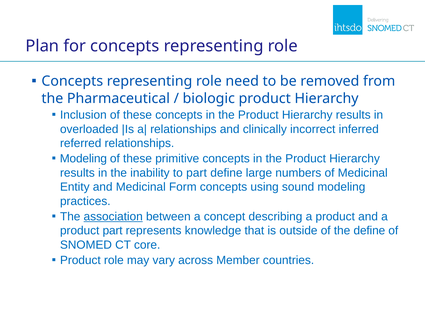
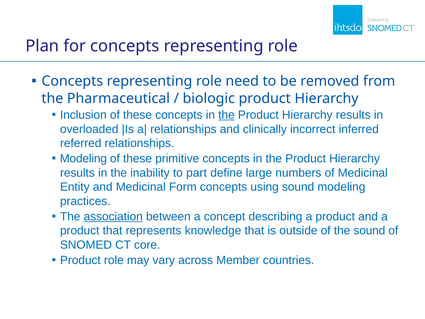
the at (226, 115) underline: none -> present
product part: part -> that
the define: define -> sound
